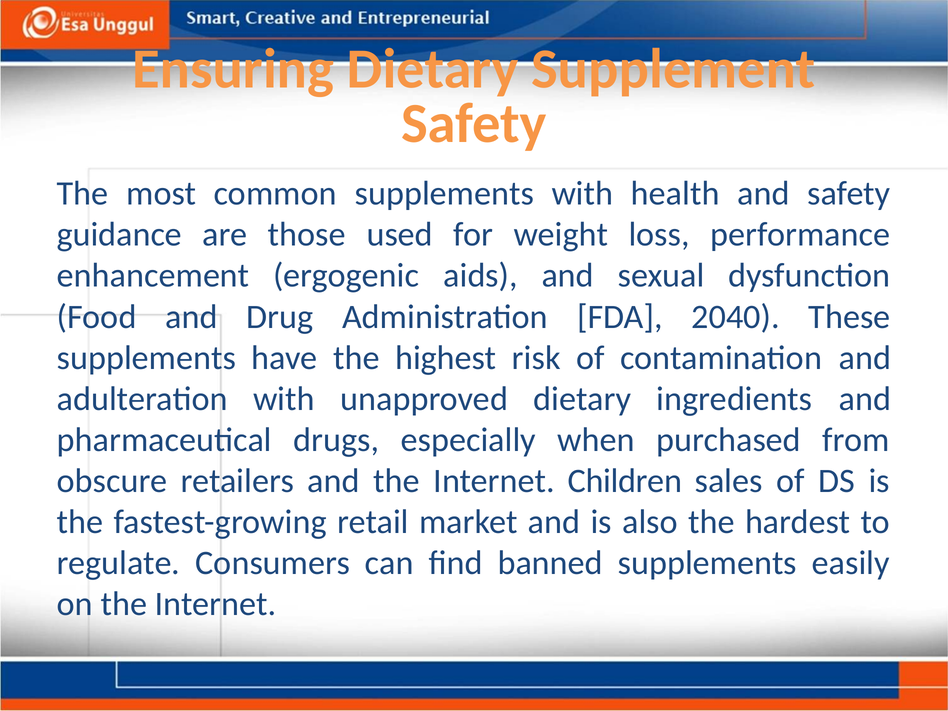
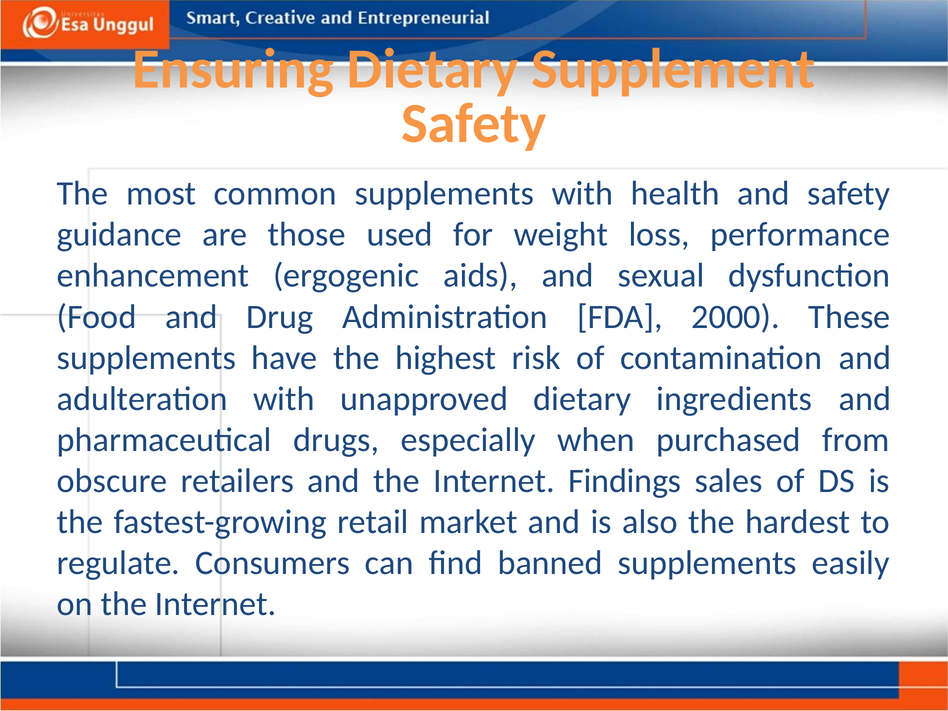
2040: 2040 -> 2000
Children: Children -> Findings
